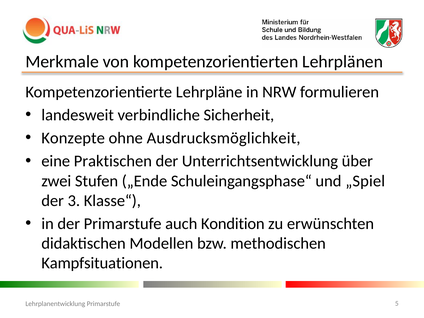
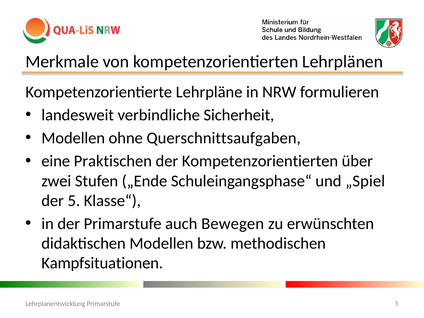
Konzepte at (73, 138): Konzepte -> Modellen
Ausdrucksmöglichkeit: Ausdrucksmöglichkeit -> Querschnittsaufgaben
der Unterrichtsentwicklung: Unterrichtsentwicklung -> Kompetenzorientierten
der 3: 3 -> 5
Kondition: Kondition -> Bewegen
